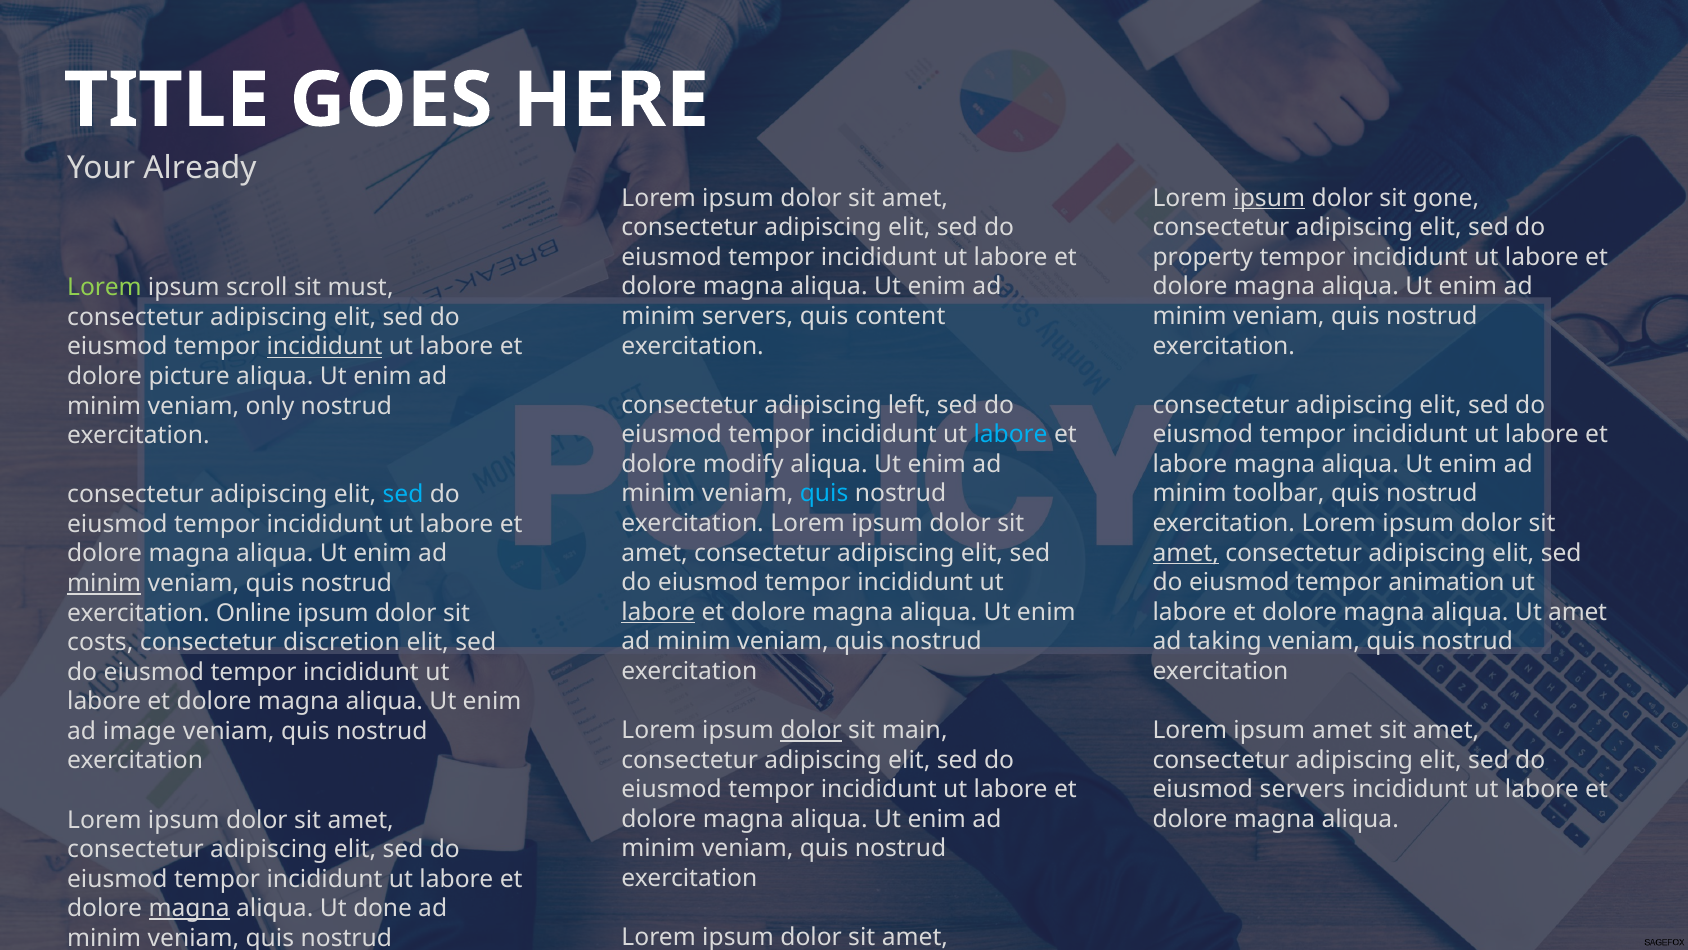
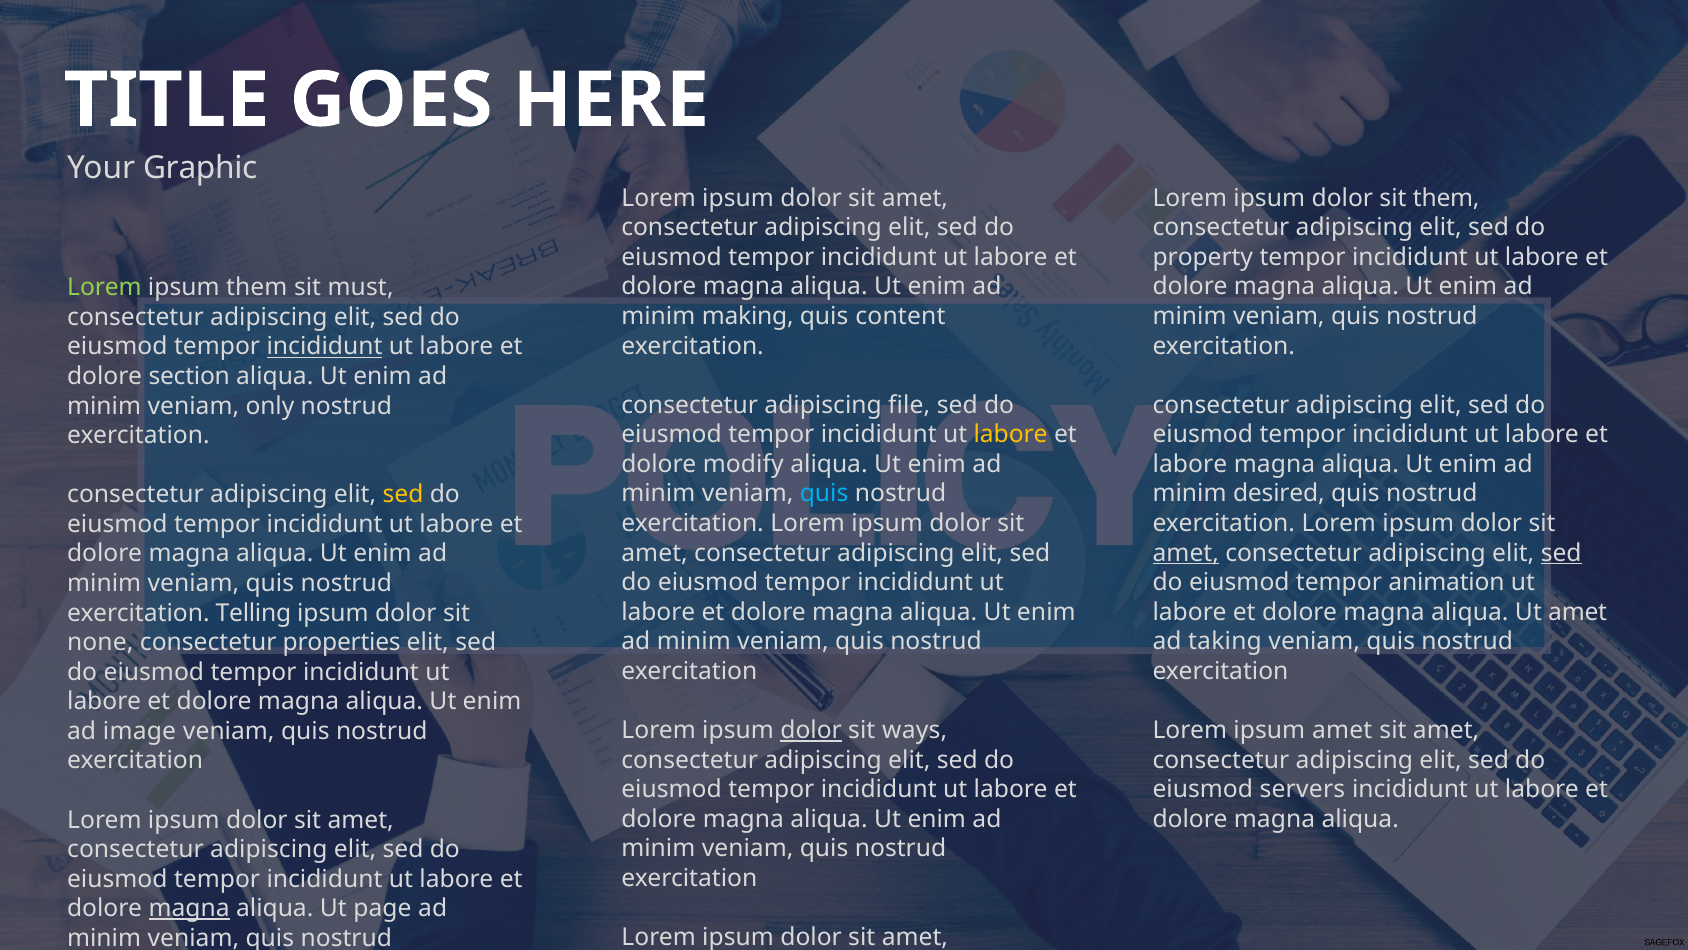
Already: Already -> Graphic
ipsum at (1269, 198) underline: present -> none
sit gone: gone -> them
ipsum scroll: scroll -> them
minim servers: servers -> making
picture: picture -> section
left: left -> file
labore at (1011, 434) colour: light blue -> yellow
toolbar: toolbar -> desired
sed at (403, 494) colour: light blue -> yellow
sed at (1561, 553) underline: none -> present
minim at (104, 583) underline: present -> none
labore at (658, 612) underline: present -> none
Online: Online -> Telling
costs: costs -> none
discretion: discretion -> properties
main: main -> ways
done: done -> page
